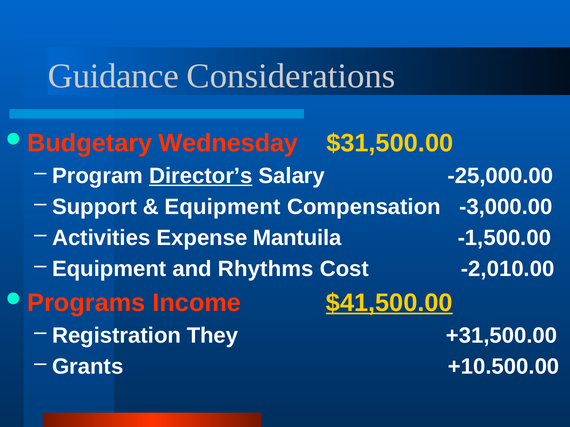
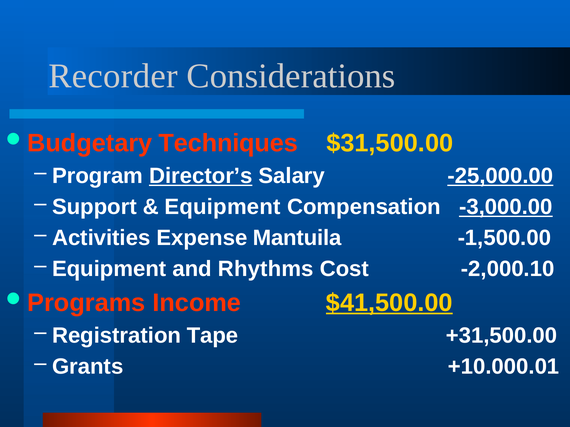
Guidance: Guidance -> Recorder
Wednesday: Wednesday -> Techniques
-25,000.00 underline: none -> present
-3,000.00 underline: none -> present
-2,010.00: -2,010.00 -> -2,000.10
They: They -> Tape
+10.500.00: +10.500.00 -> +10.000.01
